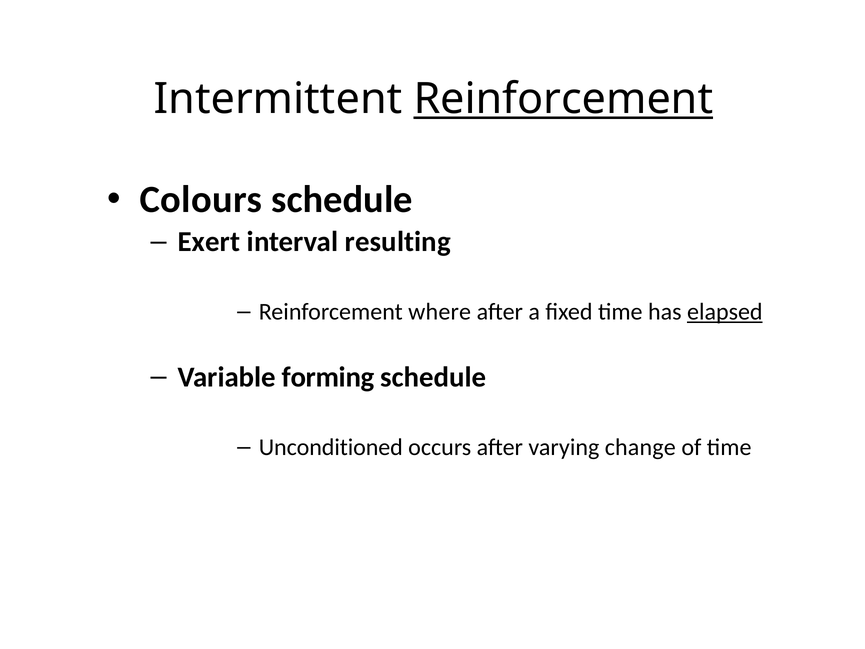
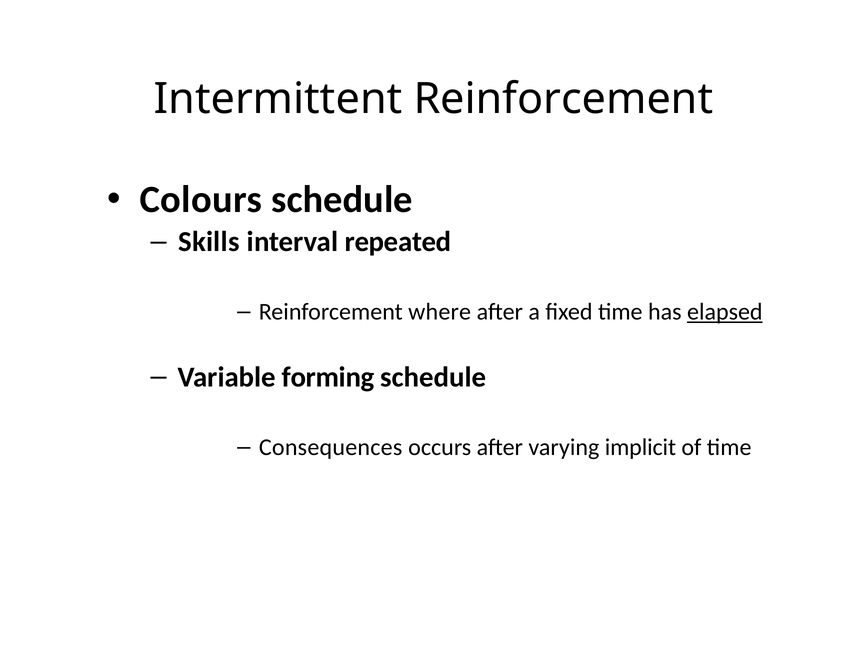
Reinforcement at (563, 99) underline: present -> none
Exert: Exert -> Skills
resulting: resulting -> repeated
Unconditioned: Unconditioned -> Consequences
change: change -> implicit
